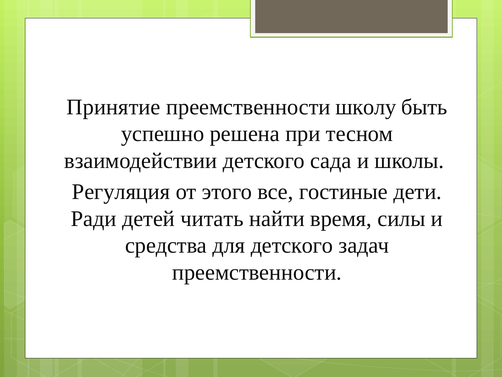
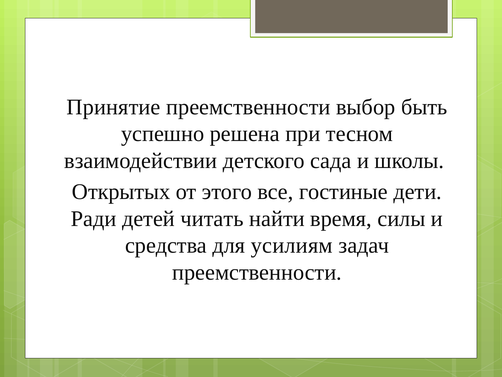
школу: школу -> выбор
Регуляция: Регуляция -> Открытых
для детского: детского -> усилиям
